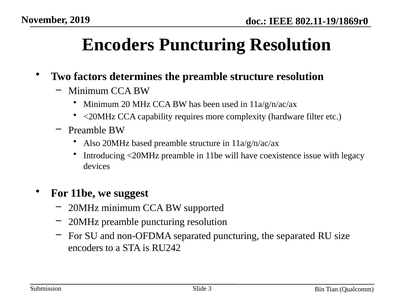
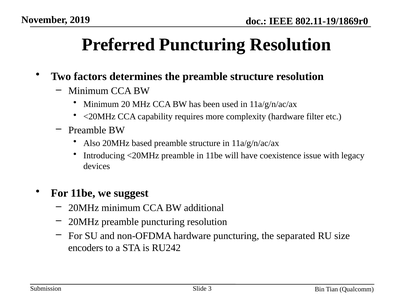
Encoders at (118, 45): Encoders -> Preferred
supported: supported -> additional
non-OFDMA separated: separated -> hardware
